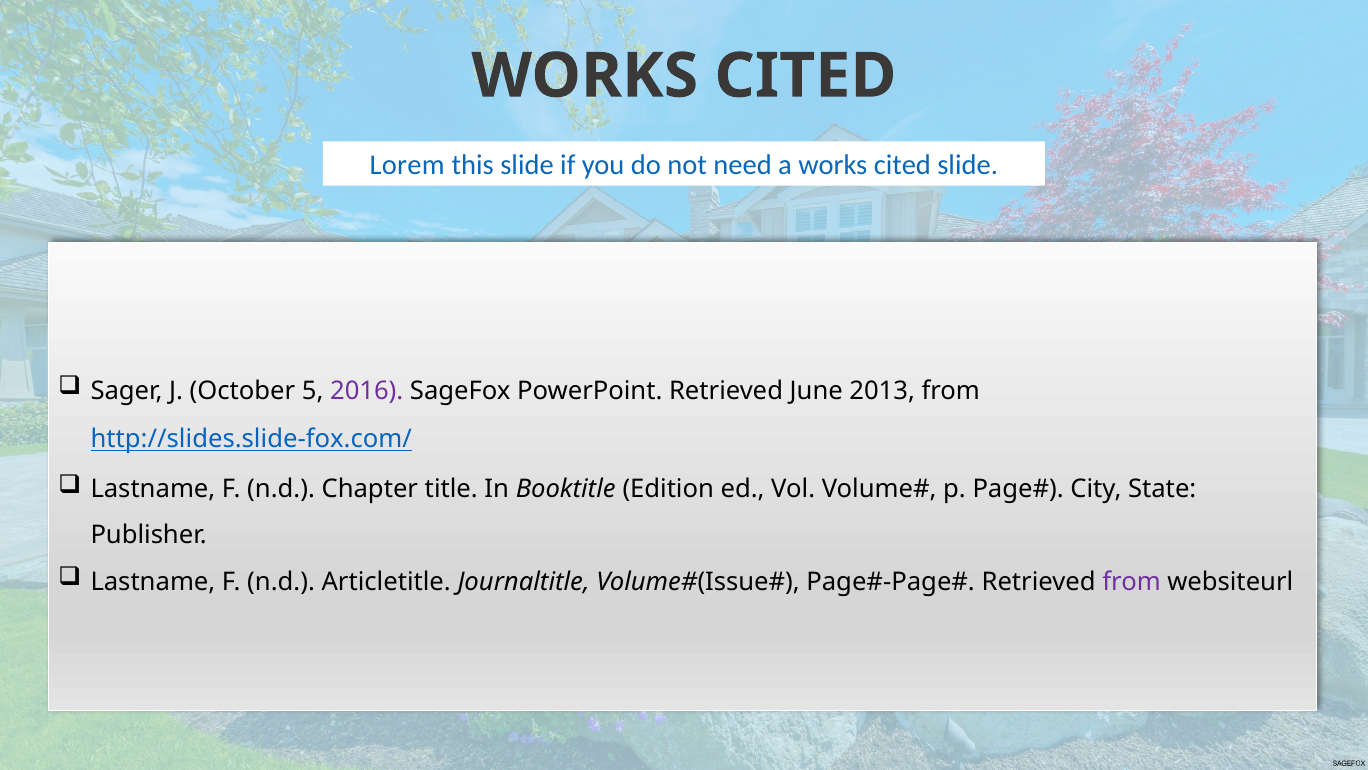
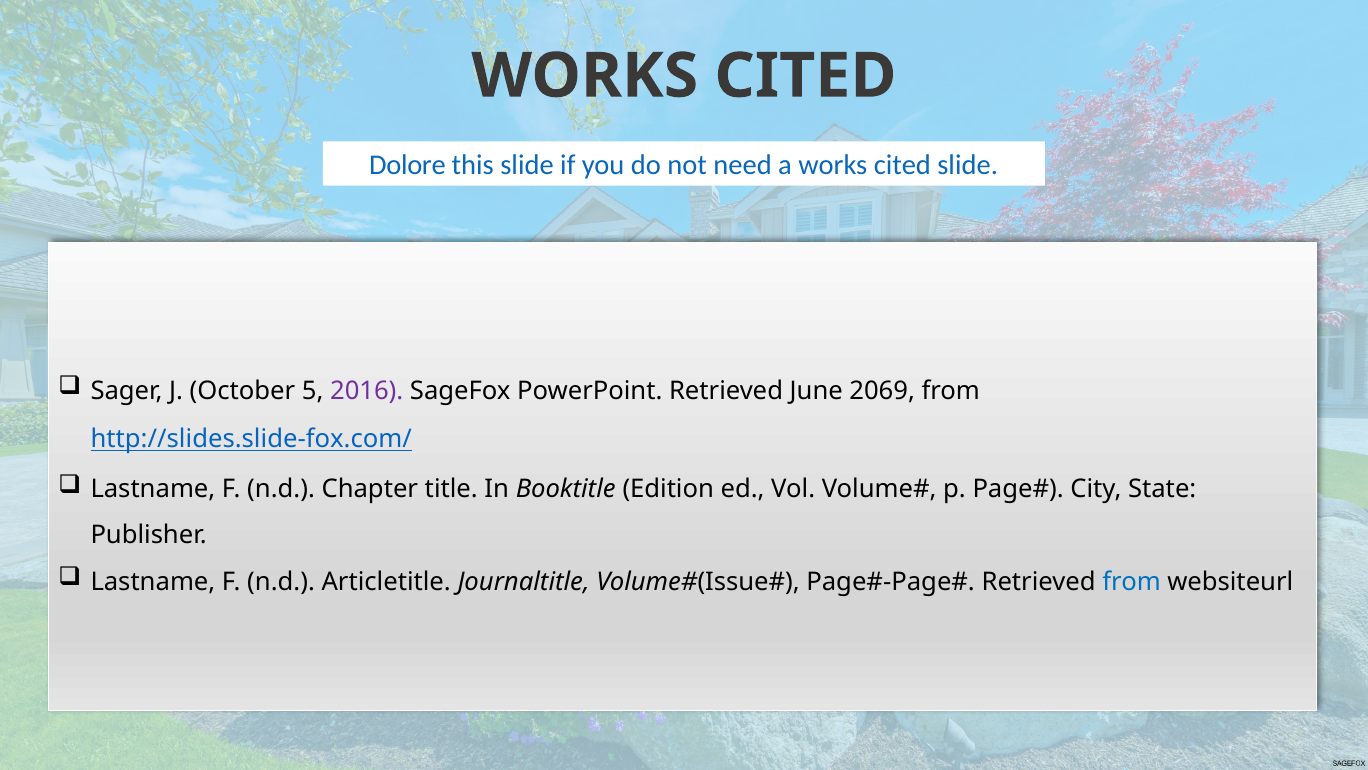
Lorem: Lorem -> Dolore
2013: 2013 -> 2069
from at (1132, 581) colour: purple -> blue
